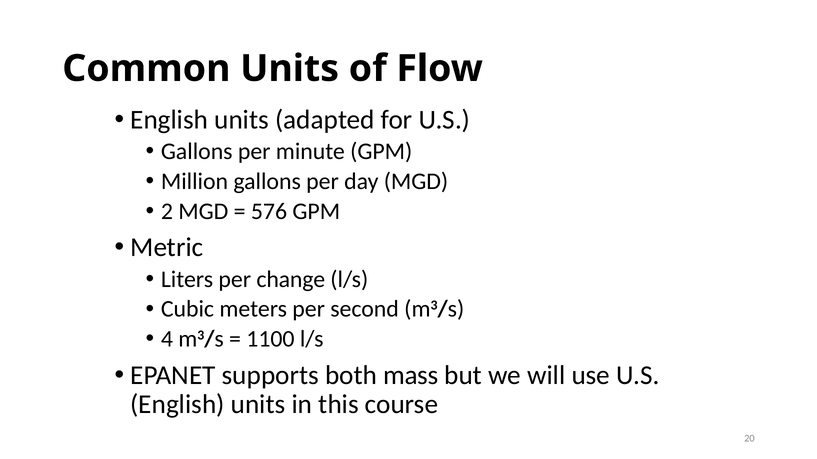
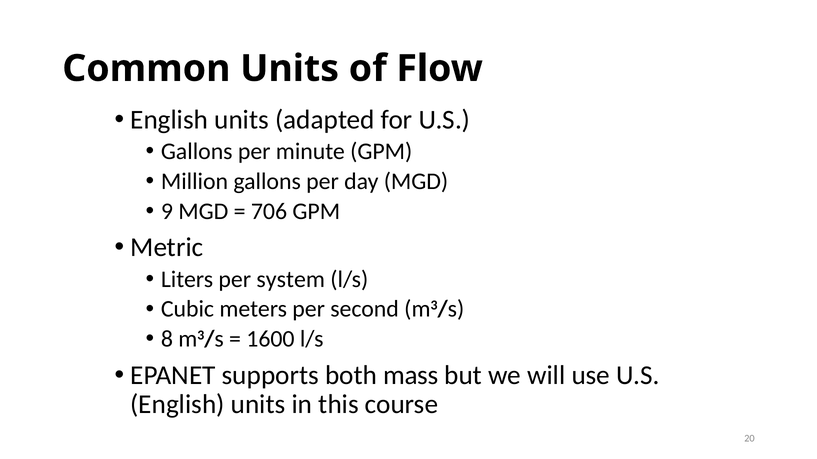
2: 2 -> 9
576: 576 -> 706
change: change -> system
4: 4 -> 8
1100: 1100 -> 1600
